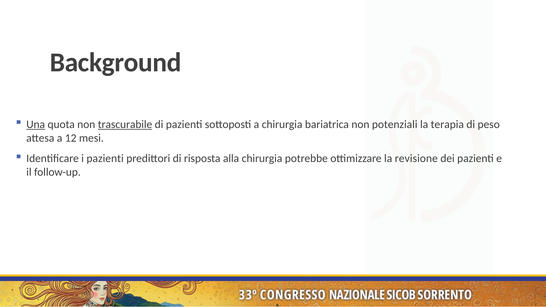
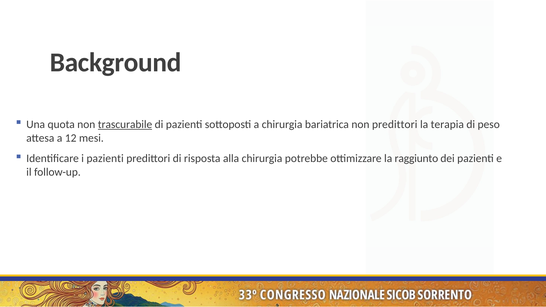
Una underline: present -> none
non potenziali: potenziali -> predittori
revisione: revisione -> raggiunto
